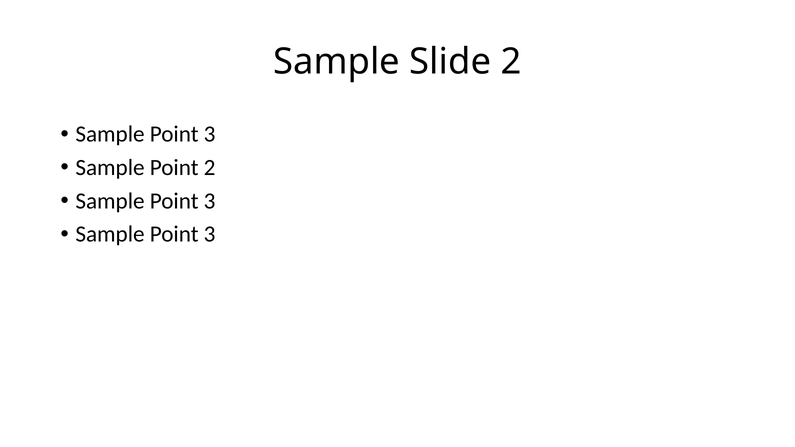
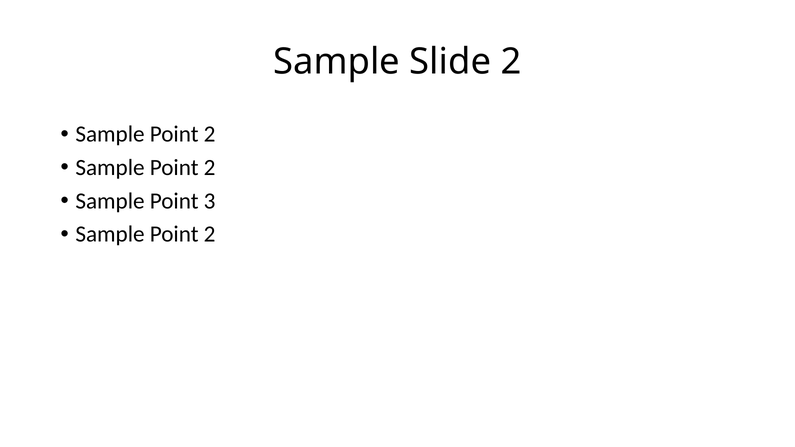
3 at (210, 134): 3 -> 2
3 at (210, 234): 3 -> 2
